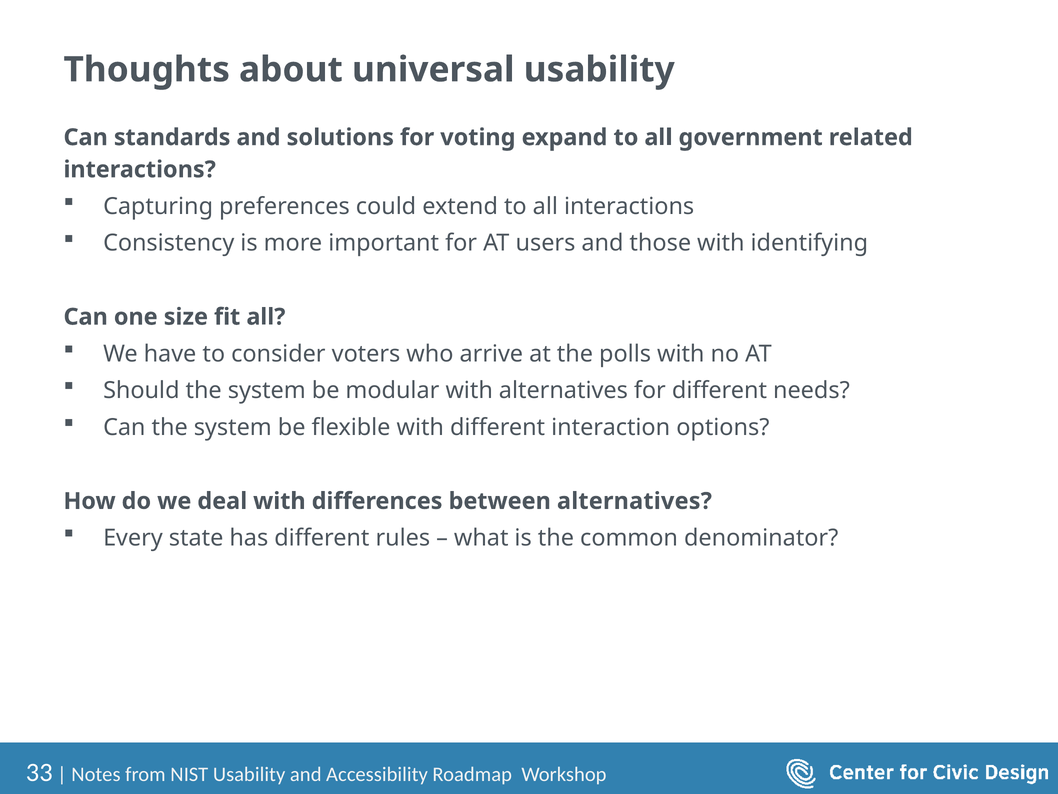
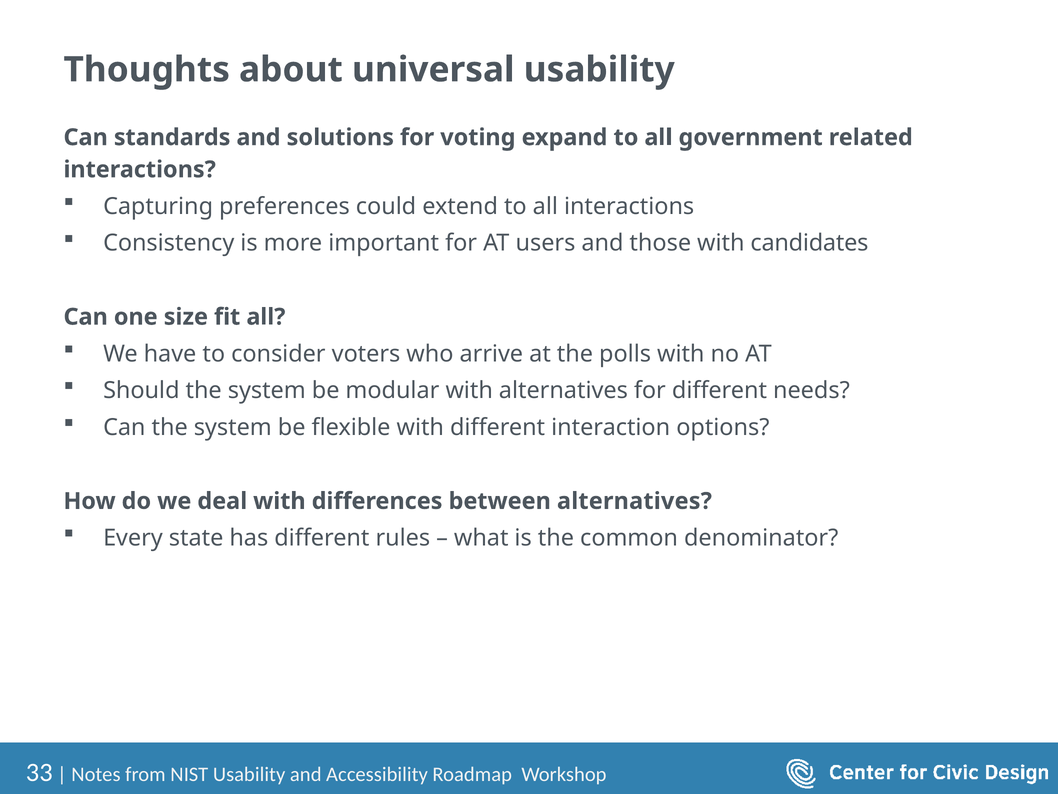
identifying: identifying -> candidates
